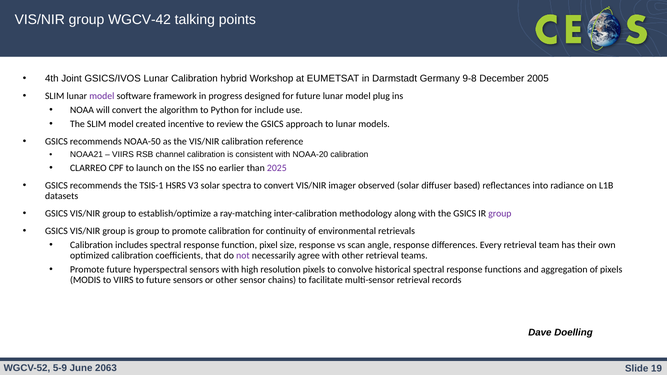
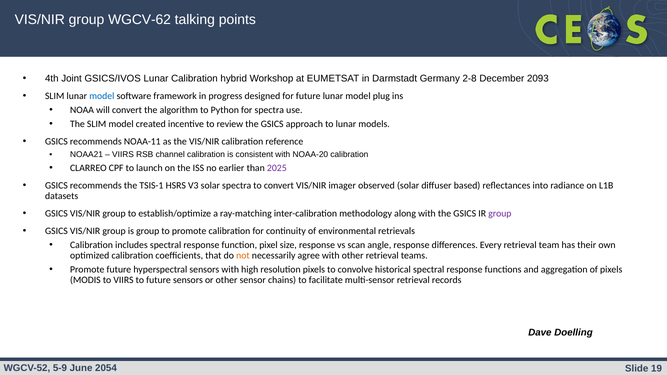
WGCV-42: WGCV-42 -> WGCV-62
9-8: 9-8 -> 2-8
2005: 2005 -> 2093
model at (102, 96) colour: purple -> blue
for include: include -> spectra
NOAA-50: NOAA-50 -> NOAA-11
not colour: purple -> orange
2063: 2063 -> 2054
